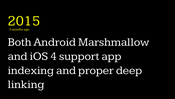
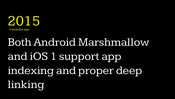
4: 4 -> 1
